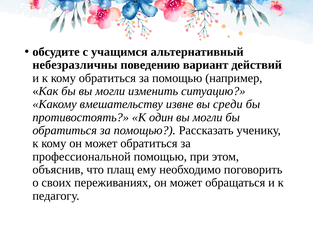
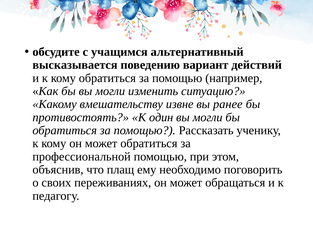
небезразличны: небезразличны -> высказывается
среди: среди -> ранее
